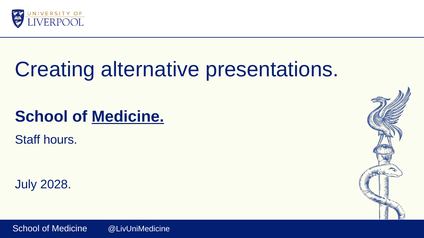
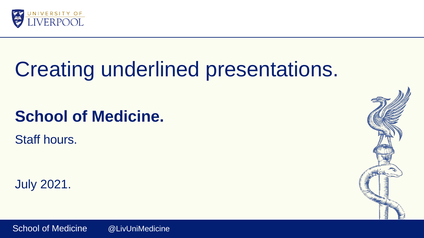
alternative: alternative -> underlined
Medicine at (128, 117) underline: present -> none
2028: 2028 -> 2021
